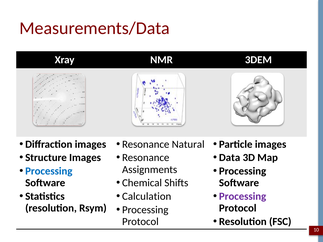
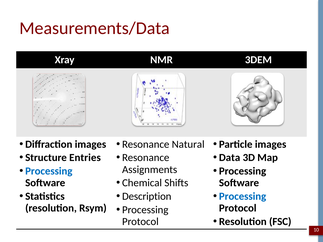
Structure Images: Images -> Entries
Calculation: Calculation -> Description
Processing at (243, 197) colour: purple -> blue
